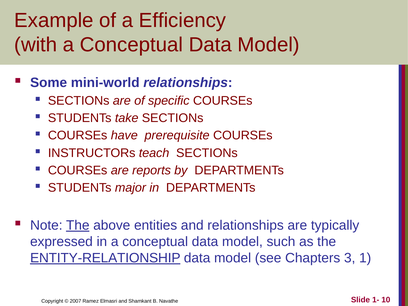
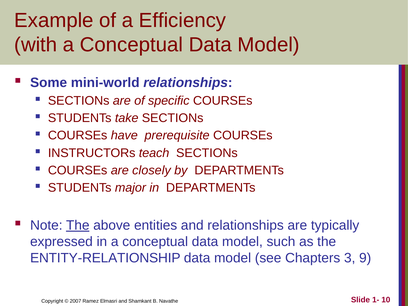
reports: reports -> closely
ENTITY-RELATIONSHIP underline: present -> none
1: 1 -> 9
